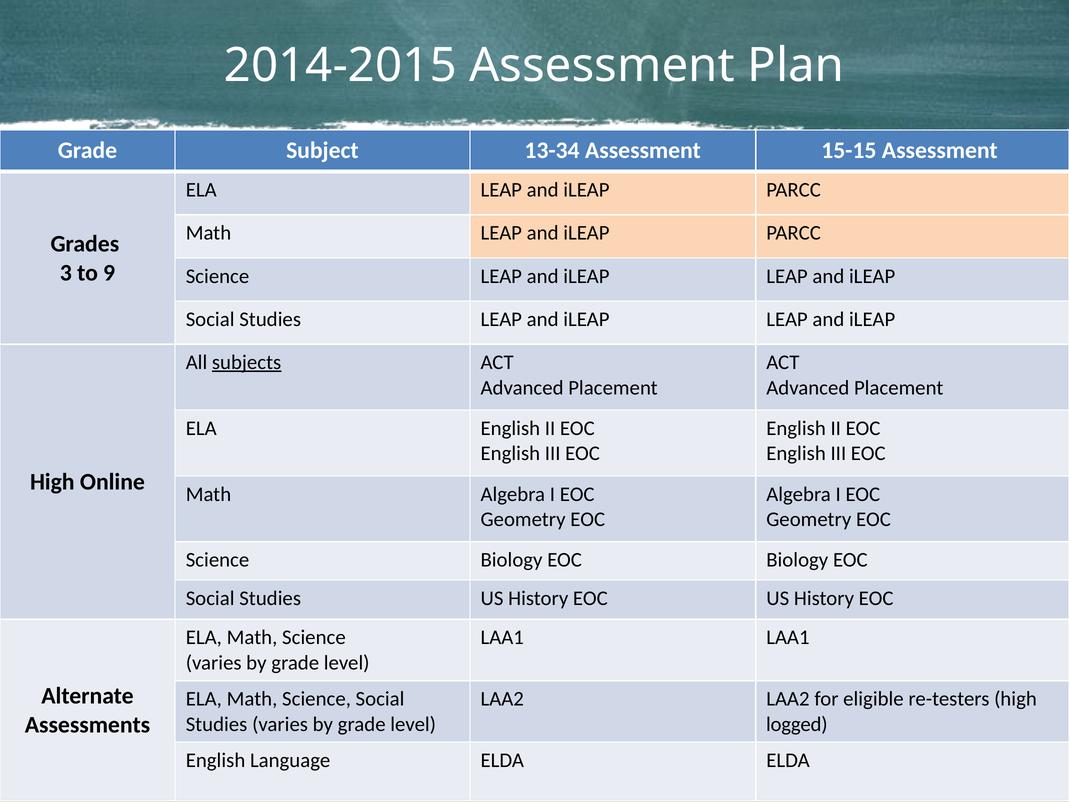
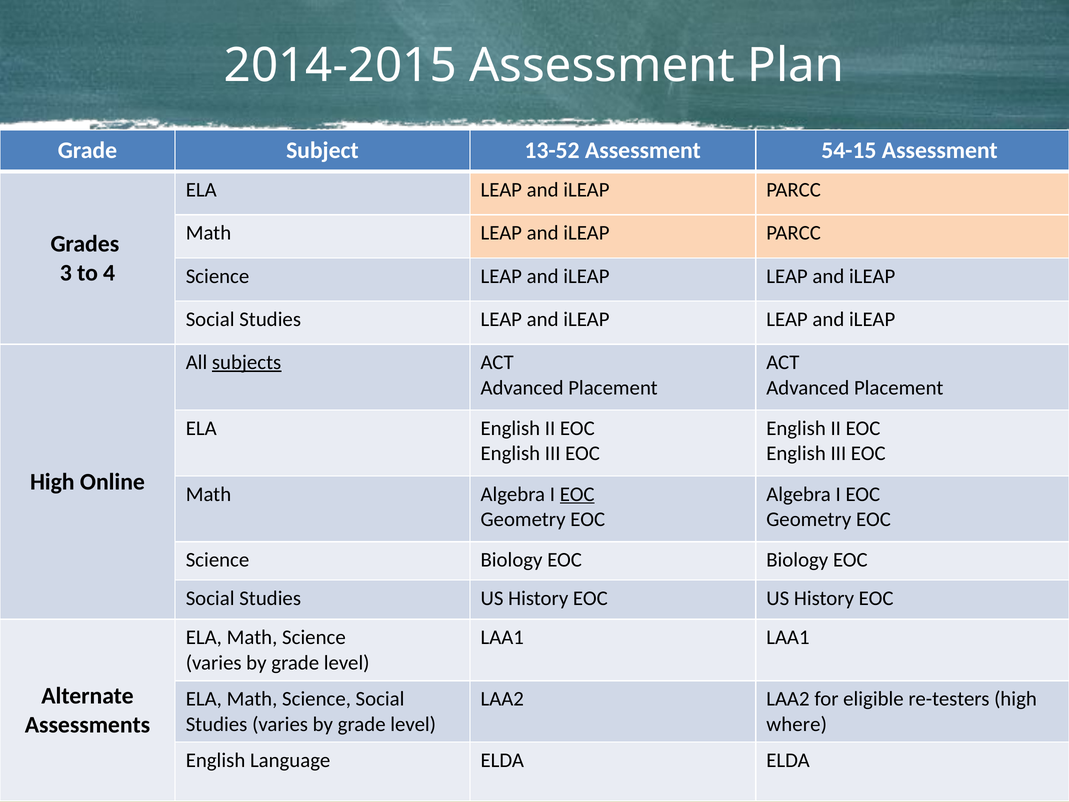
13-34: 13-34 -> 13-52
15-15: 15-15 -> 54-15
9: 9 -> 4
EOC at (577, 494) underline: none -> present
logged: logged -> where
